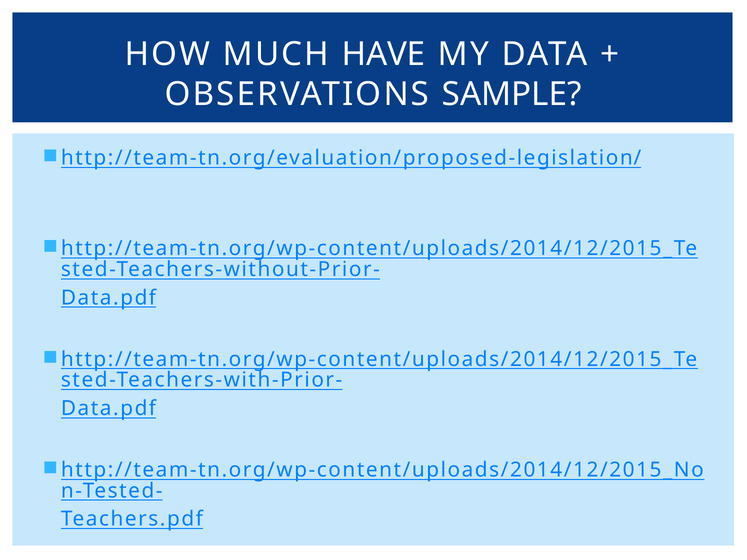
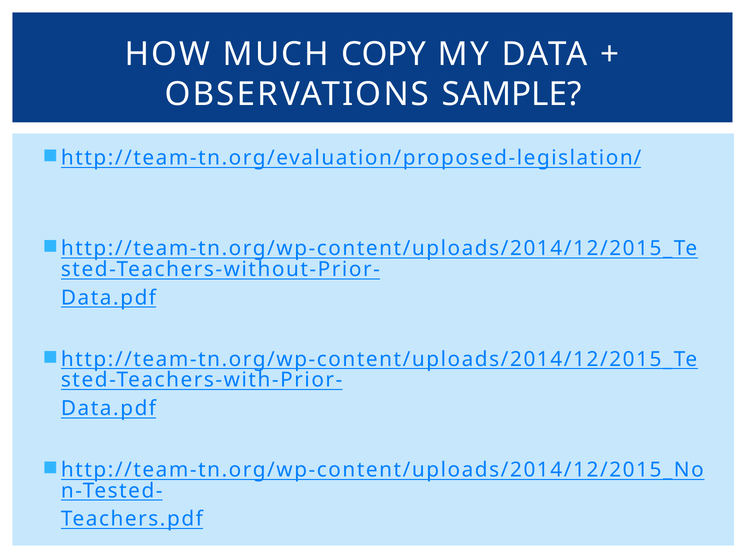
HAVE: HAVE -> COPY
